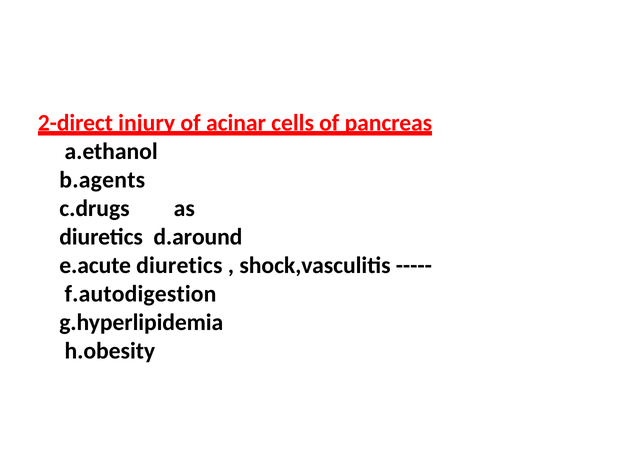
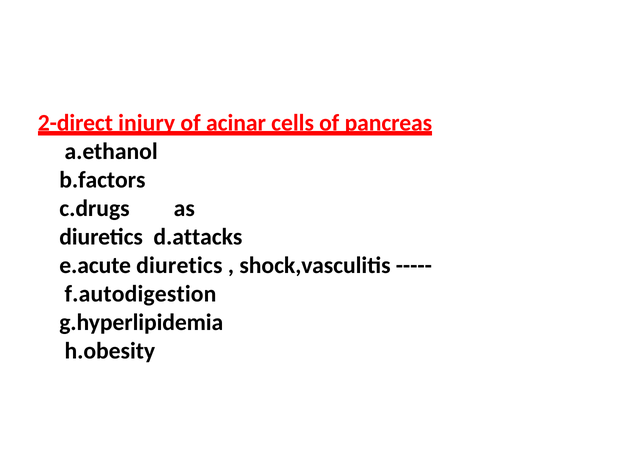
b.agents: b.agents -> b.factors
d.around: d.around -> d.attacks
